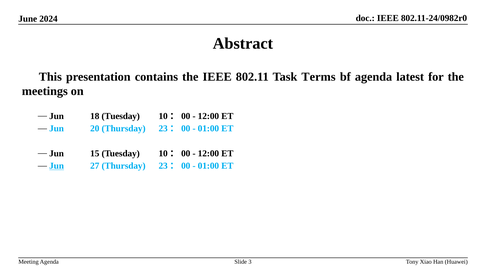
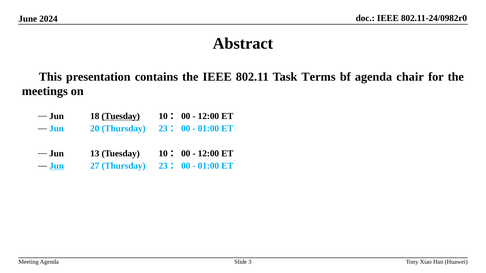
latest: latest -> chair
Tuesday at (121, 116) underline: none -> present
15: 15 -> 13
